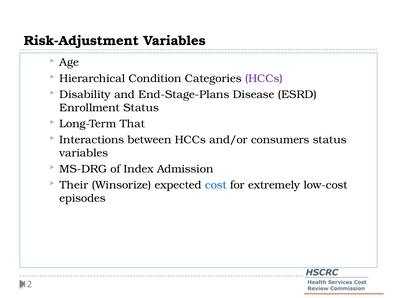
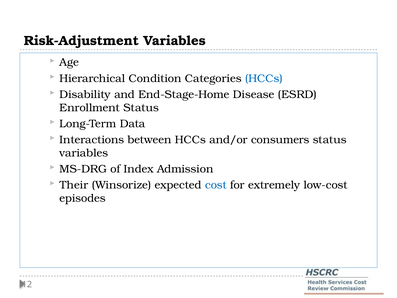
HCCs at (264, 78) colour: purple -> blue
End-Stage-Plans: End-Stage-Plans -> End-Stage-Home
That: That -> Data
